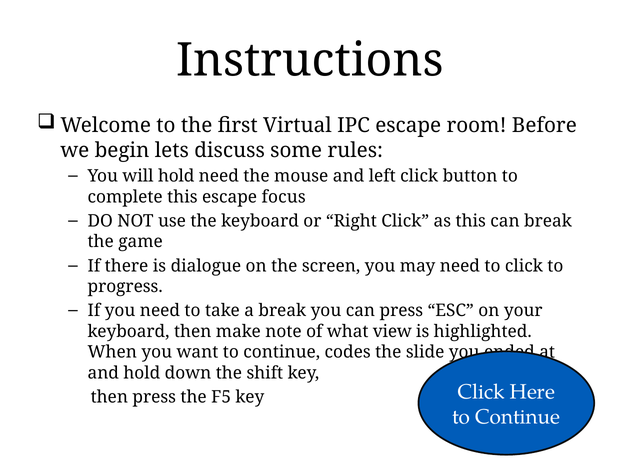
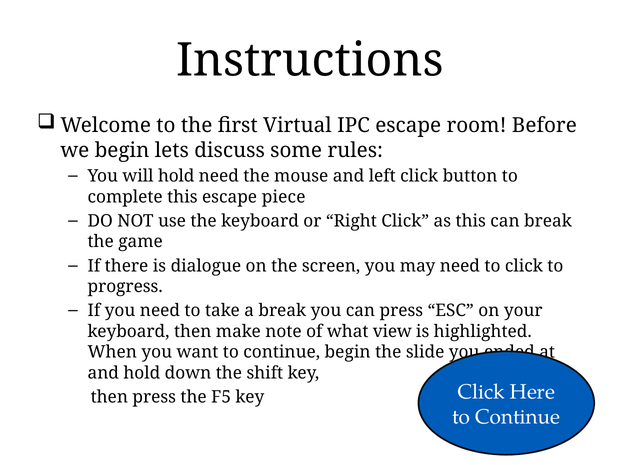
focus: focus -> piece
continue codes: codes -> begin
